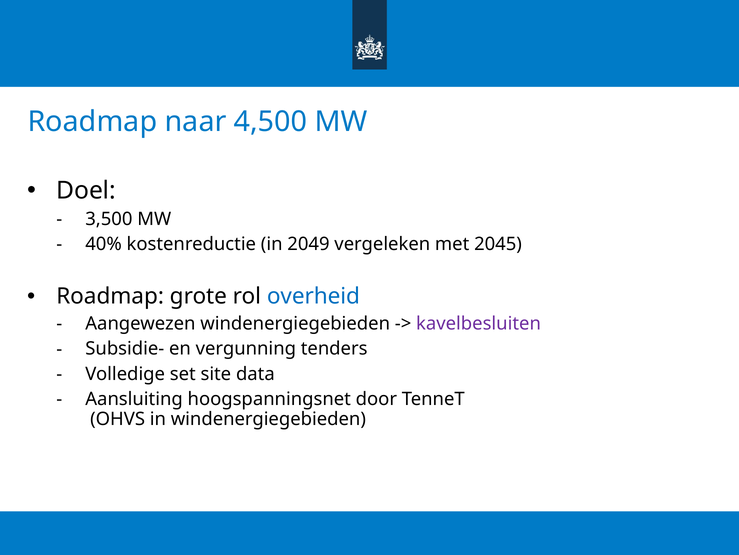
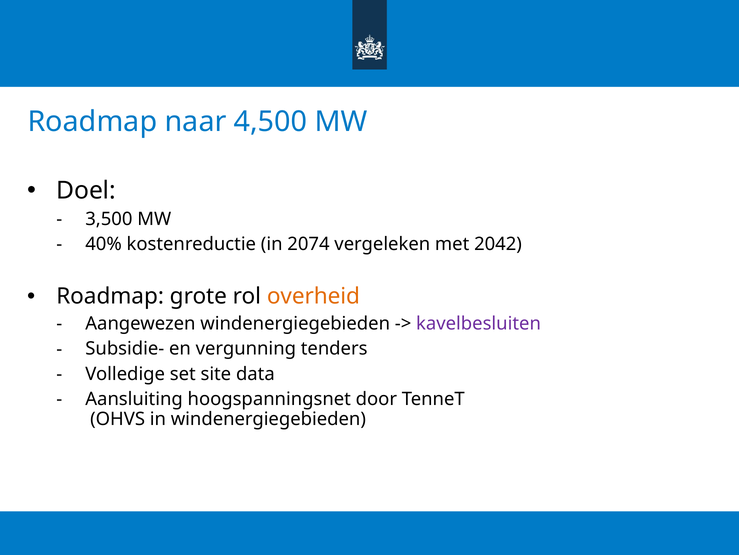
2049: 2049 -> 2074
2045: 2045 -> 2042
overheid colour: blue -> orange
